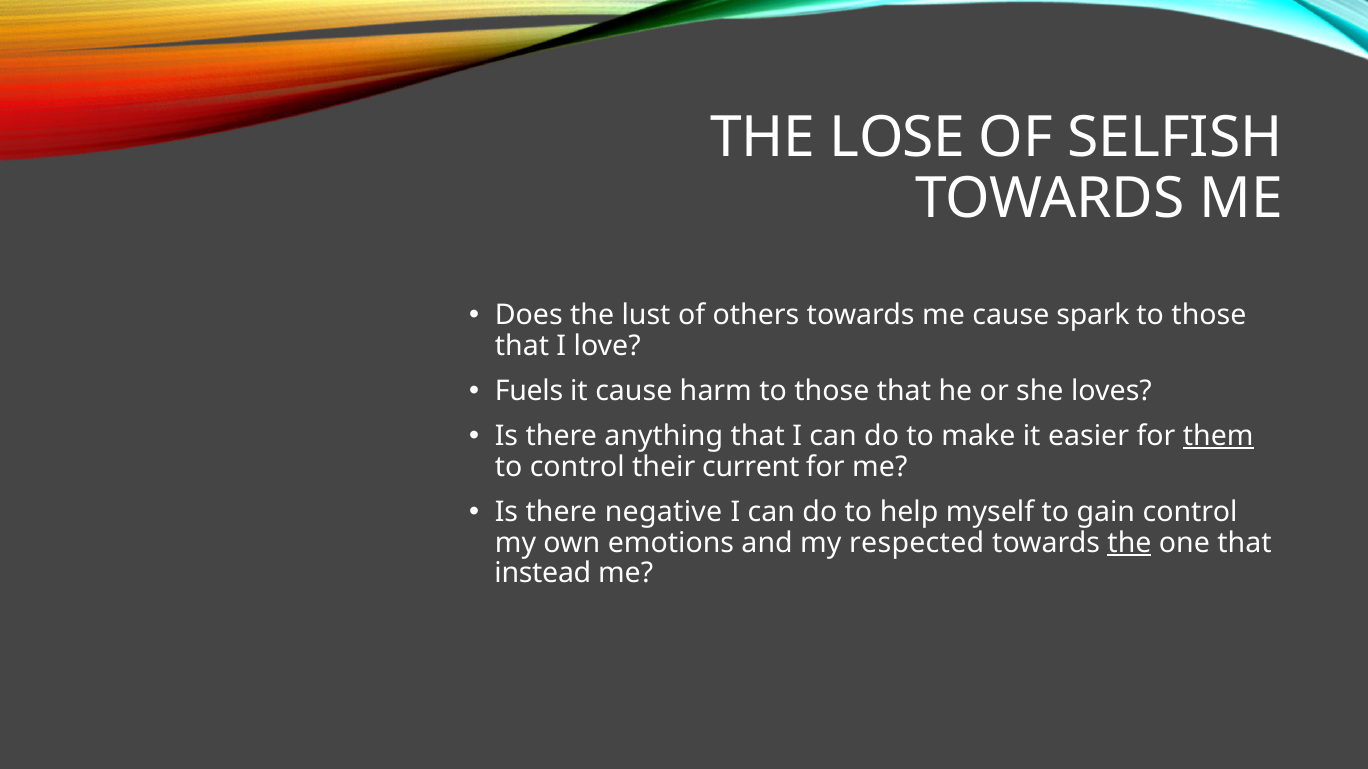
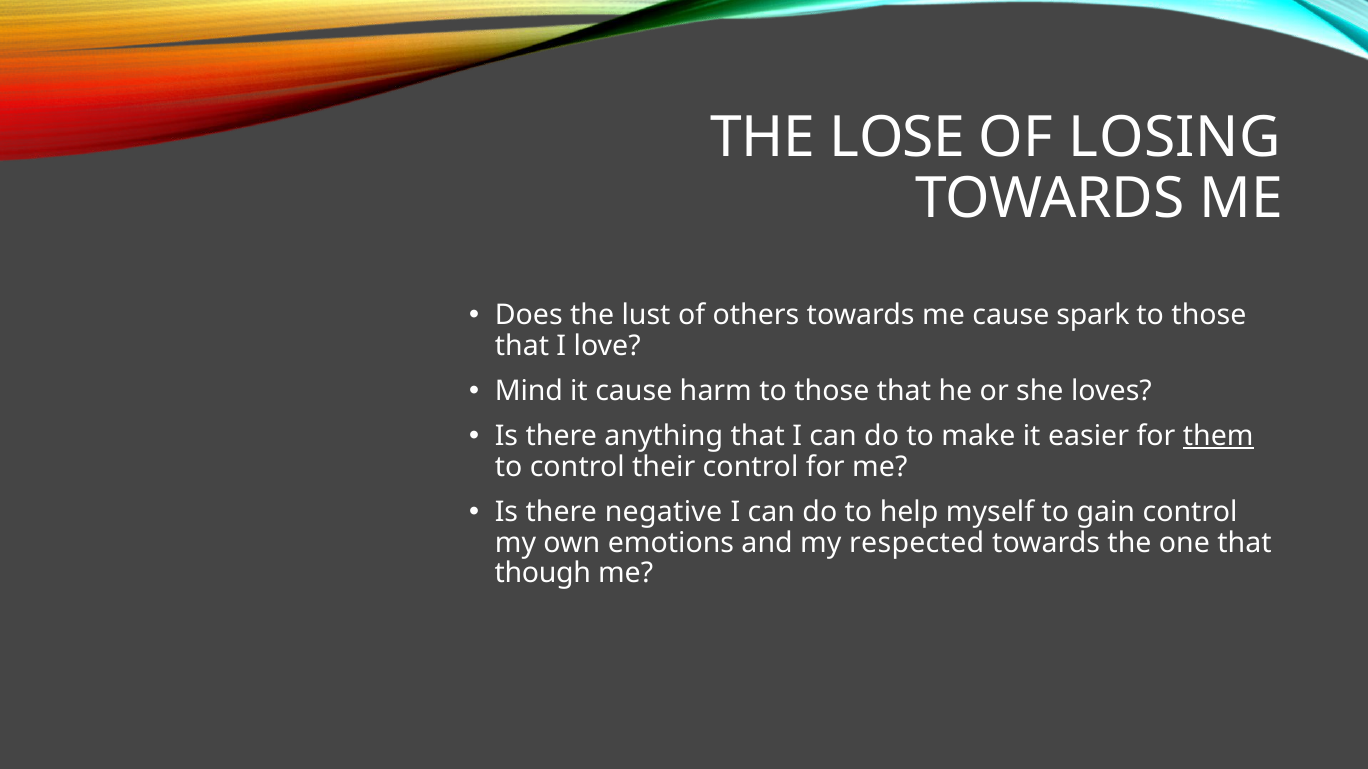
SELFISH: SELFISH -> LOSING
Fuels: Fuels -> Mind
their current: current -> control
the at (1129, 543) underline: present -> none
instead: instead -> though
